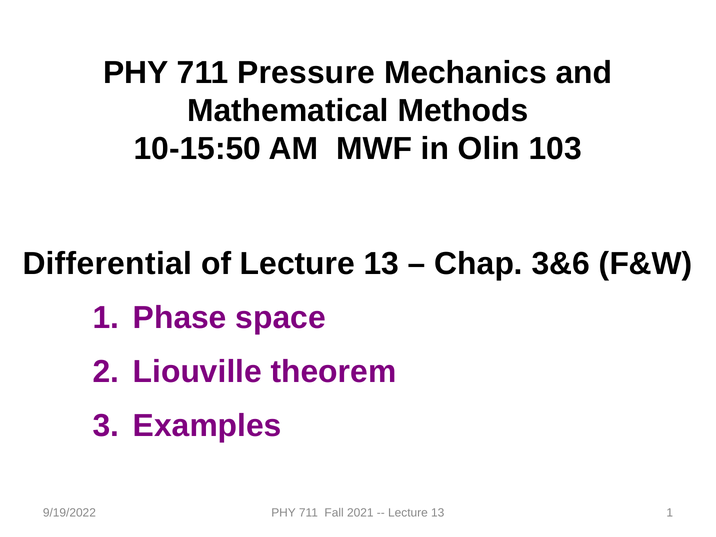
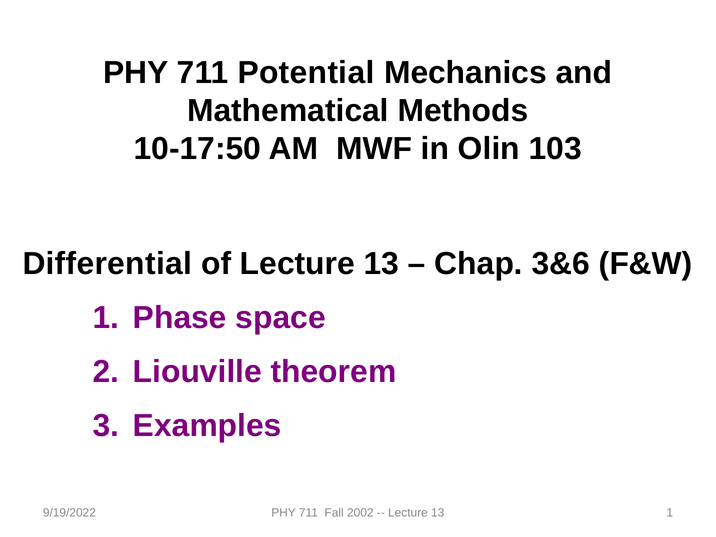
Pressure: Pressure -> Potential
10-15:50: 10-15:50 -> 10-17:50
2021: 2021 -> 2002
